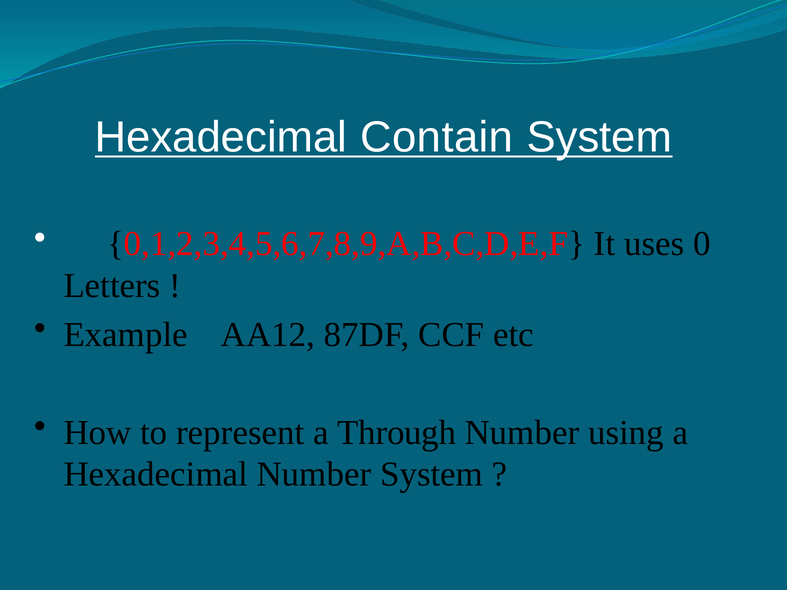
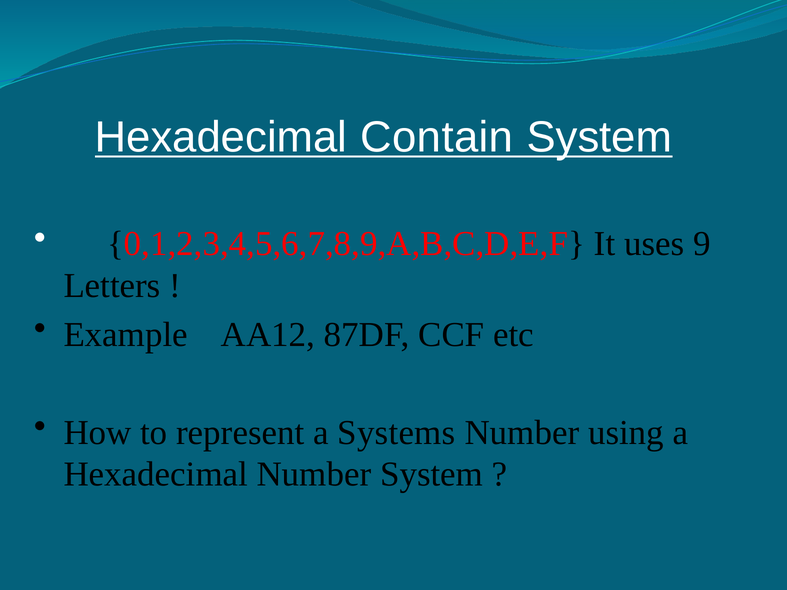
0: 0 -> 9
Through: Through -> Systems
